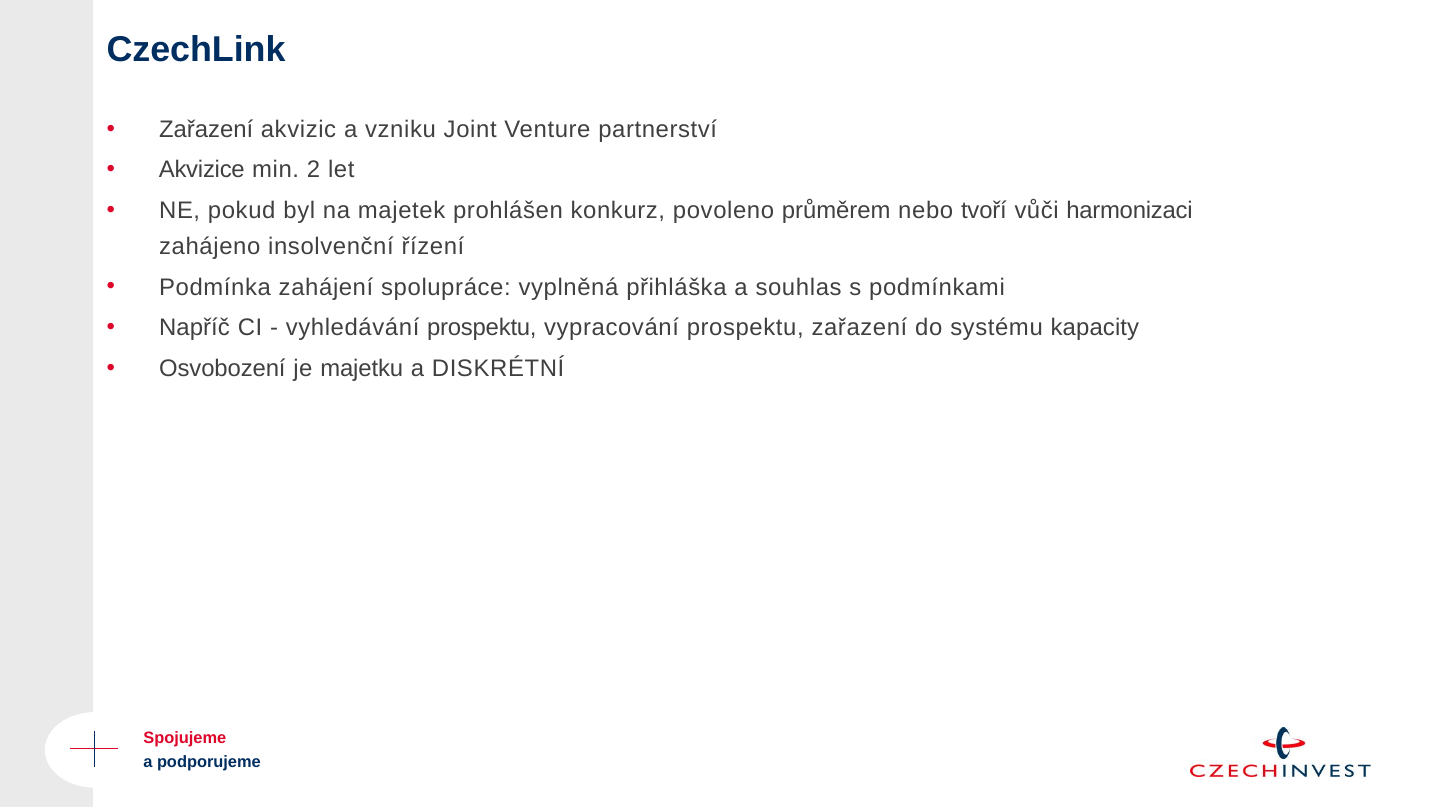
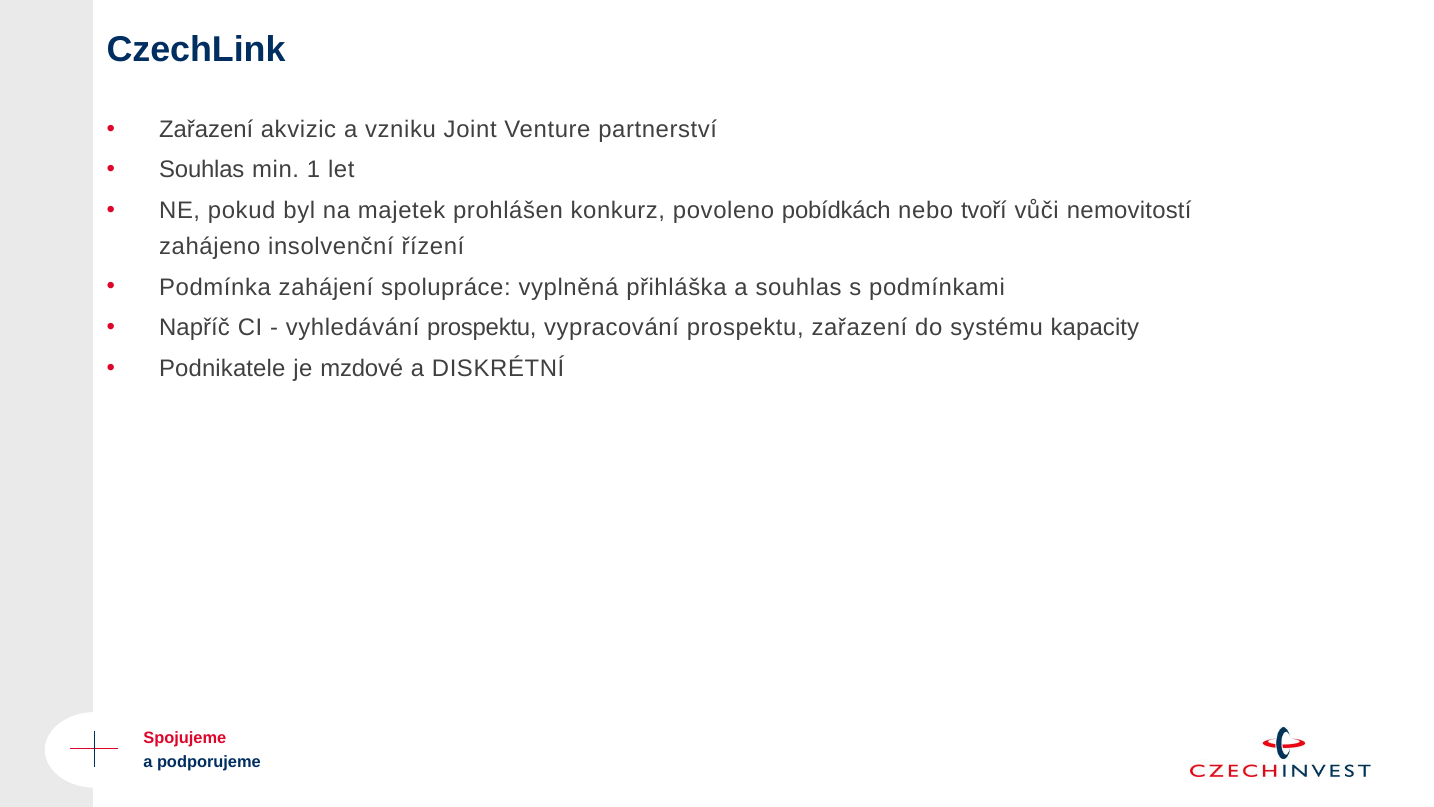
Akvizice at (202, 170): Akvizice -> Souhlas
2: 2 -> 1
průměrem: průměrem -> pobídkách
harmonizaci: harmonizaci -> nemovitostí
Osvobození: Osvobození -> Podnikatele
majetku: majetku -> mzdové
